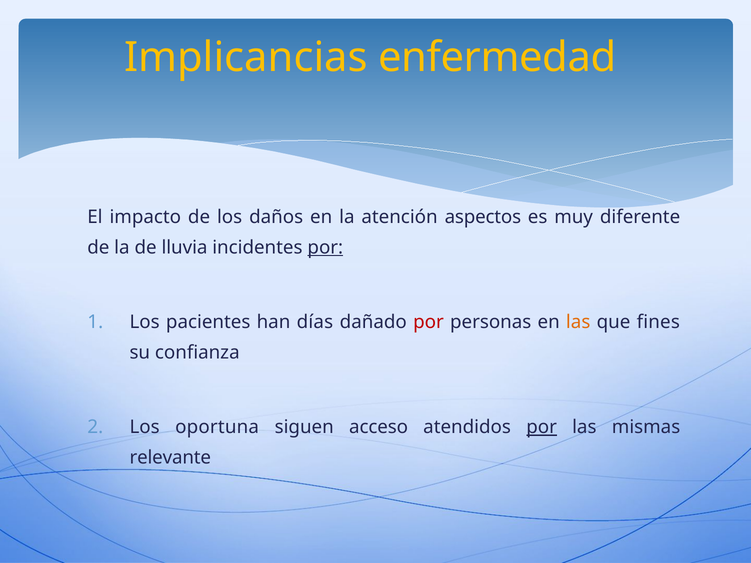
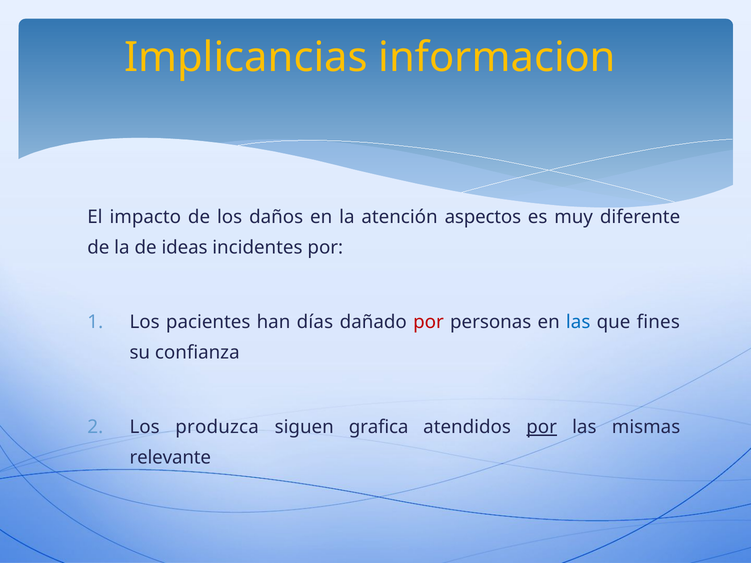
enfermedad: enfermedad -> informacion
lluvia: lluvia -> ideas
por at (325, 248) underline: present -> none
las at (578, 322) colour: orange -> blue
oportuna: oportuna -> produzca
acceso: acceso -> grafica
